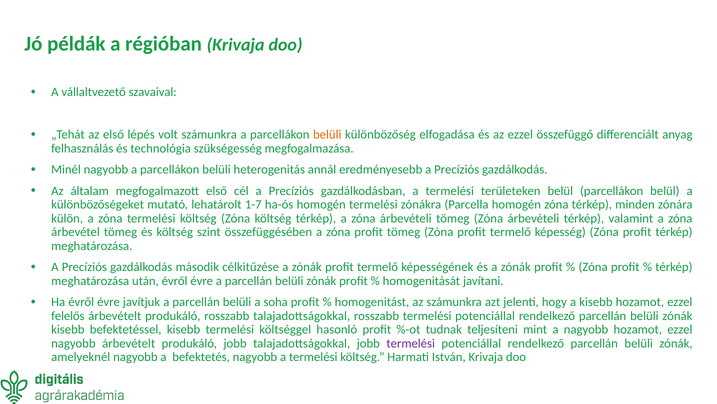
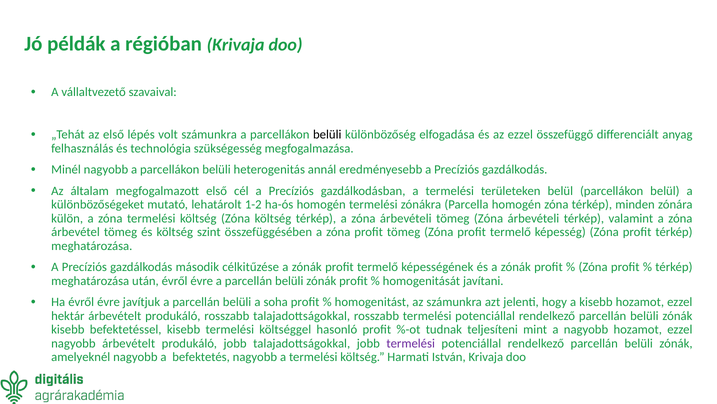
belüli at (327, 135) colour: orange -> black
1-7: 1-7 -> 1-2
felelős: felelős -> hektár
